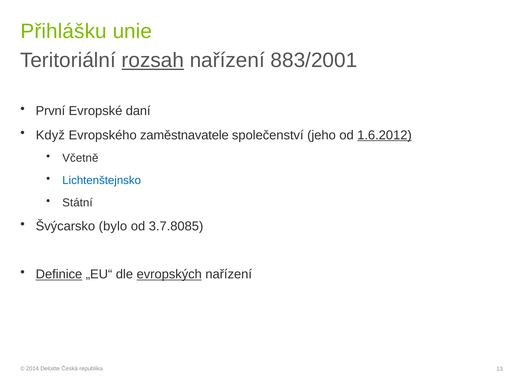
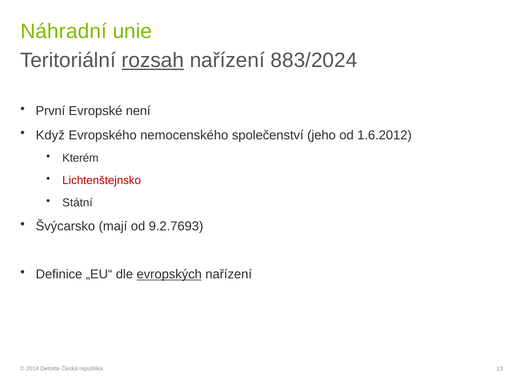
Přihlášku: Přihlášku -> Náhradní
883/2001: 883/2001 -> 883/2024
daní: daní -> není
zaměstnavatele: zaměstnavatele -> nemocenského
1.6.2012 underline: present -> none
Včetně: Včetně -> Kterém
Lichtenštejnsko colour: blue -> red
bylo: bylo -> mají
3.7.8085: 3.7.8085 -> 9.2.7693
Definice underline: present -> none
